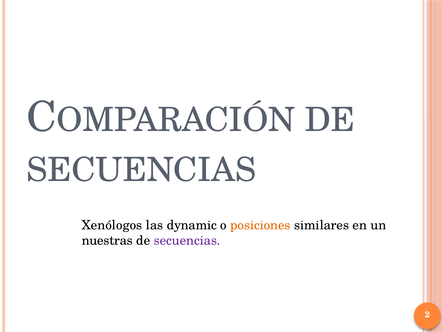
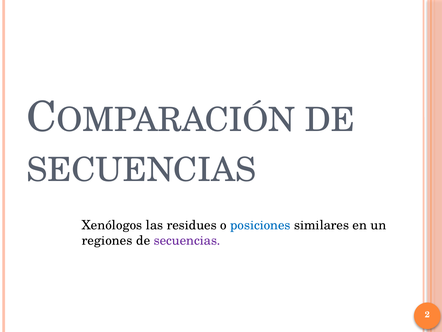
dynamic: dynamic -> residues
posiciones colour: orange -> blue
nuestras: nuestras -> regiones
